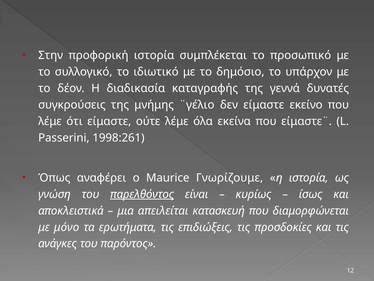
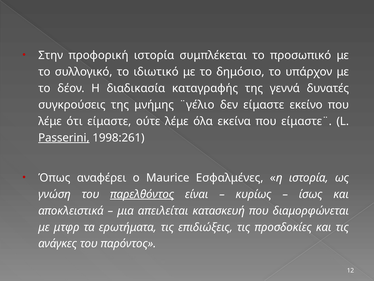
Passerini underline: none -> present
Γνωρίζουμε: Γνωρίζουμε -> Εσφαλμένες
μόνο: μόνο -> μτφρ
